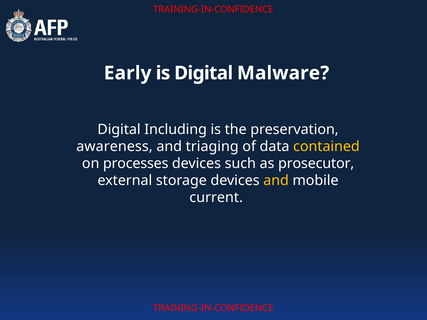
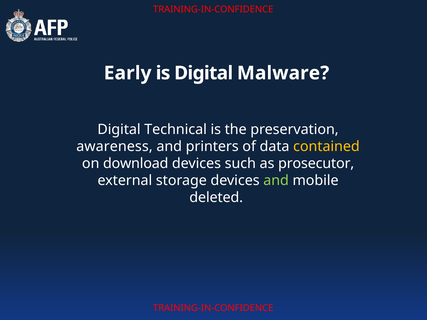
Including: Including -> Technical
triaging: triaging -> printers
processes: processes -> download
and at (276, 181) colour: yellow -> light green
current: current -> deleted
